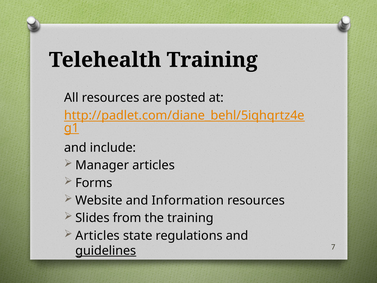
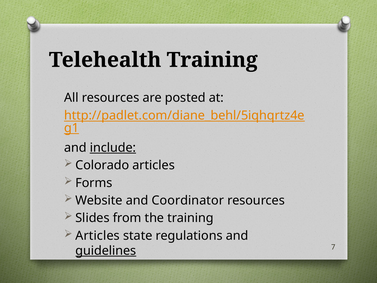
include underline: none -> present
Manager: Manager -> Colorado
Information: Information -> Coordinator
